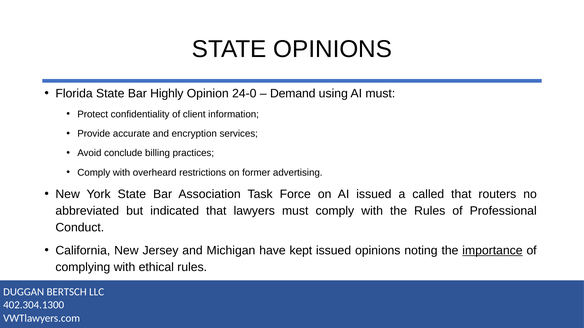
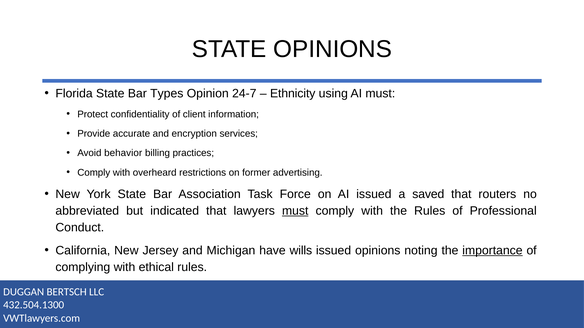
Highly: Highly -> Types
24-0: 24-0 -> 24-7
Demand: Demand -> Ethnicity
conclude: conclude -> behavior
called: called -> saved
must at (295, 211) underline: none -> present
kept: kept -> wills
402.304.1300: 402.304.1300 -> 432.504.1300
